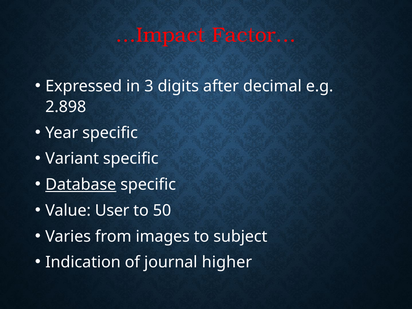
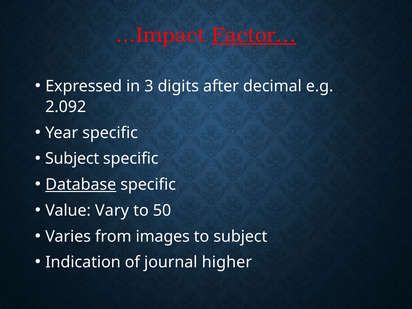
Factor… underline: none -> present
2.898: 2.898 -> 2.092
Variant at (72, 159): Variant -> Subject
User: User -> Vary
